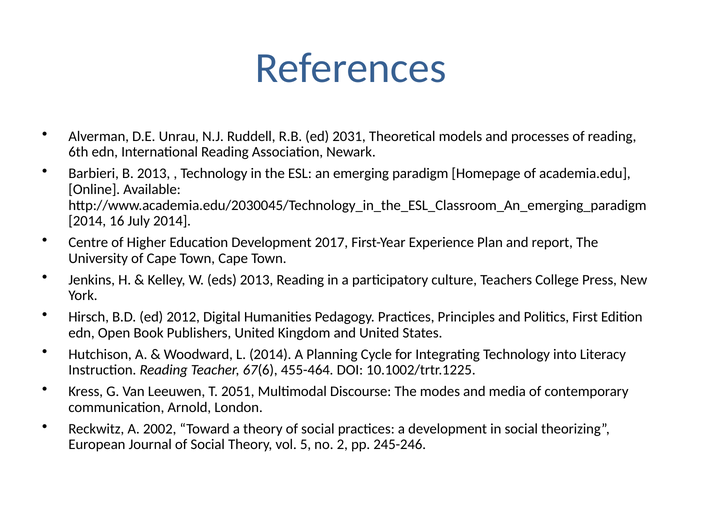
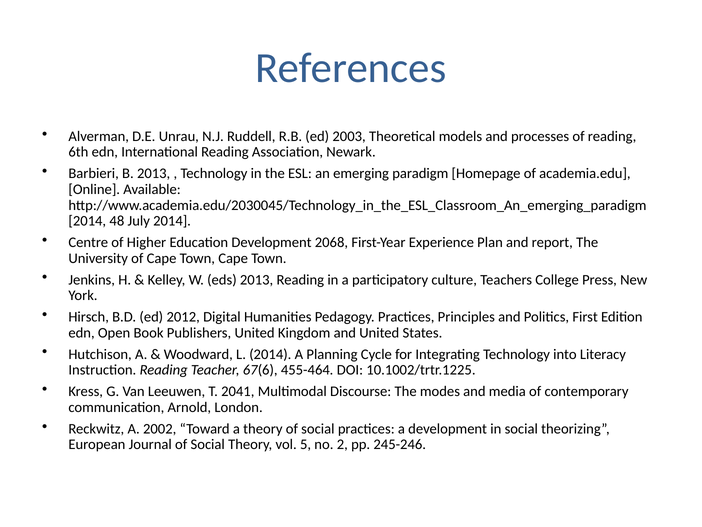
2031: 2031 -> 2003
16: 16 -> 48
2017: 2017 -> 2068
2051: 2051 -> 2041
